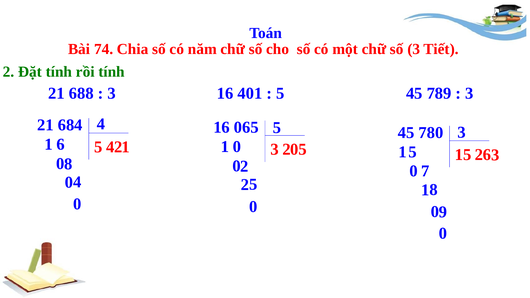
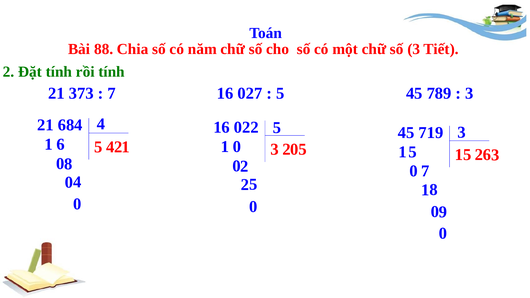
74: 74 -> 88
688: 688 -> 373
3 at (112, 93): 3 -> 7
401: 401 -> 027
065: 065 -> 022
780: 780 -> 719
